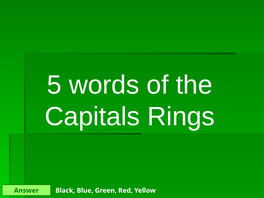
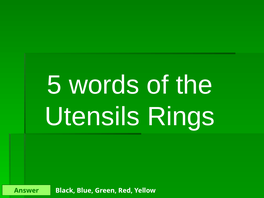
Capitals: Capitals -> Utensils
